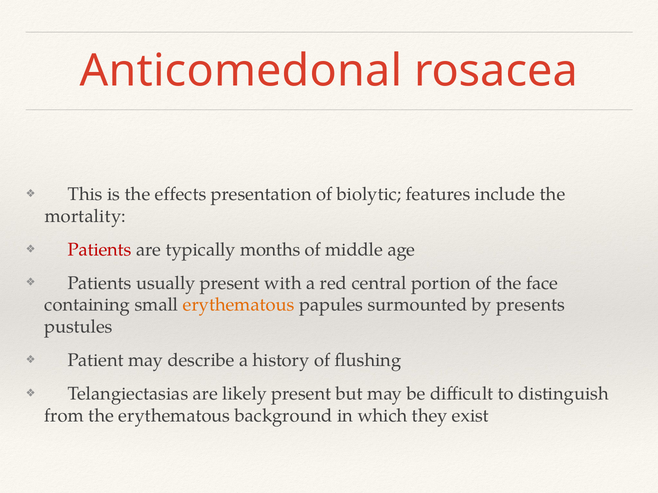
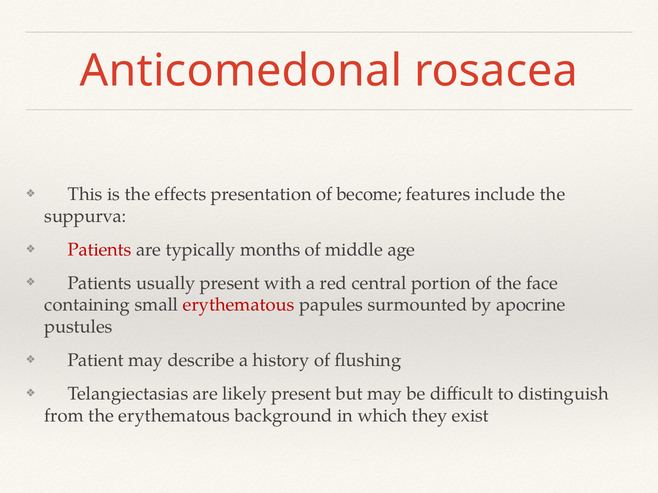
biolytic: biolytic -> become
mortality: mortality -> suppurva
erythematous at (239, 305) colour: orange -> red
presents: presents -> apocrine
